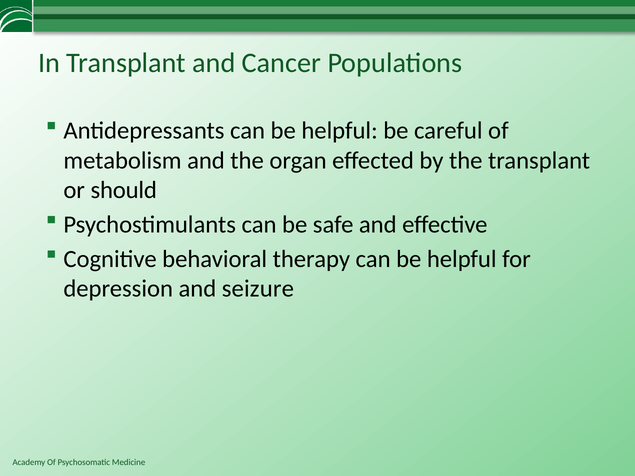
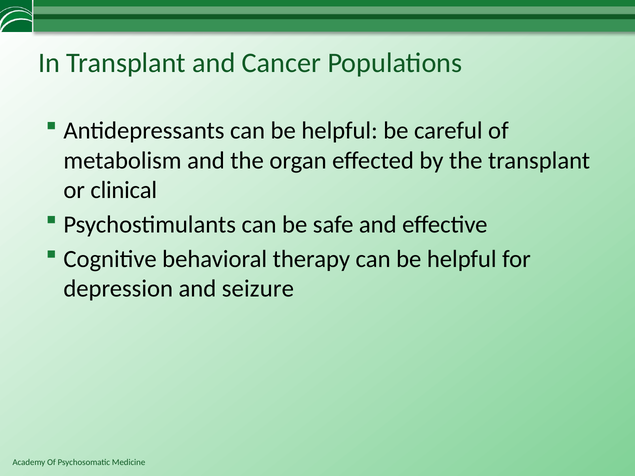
should: should -> clinical
